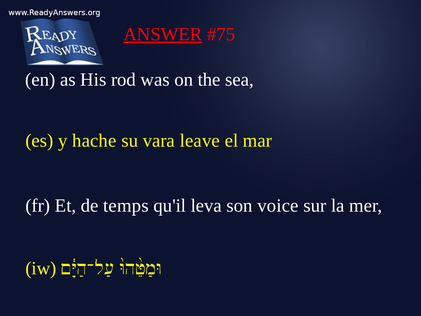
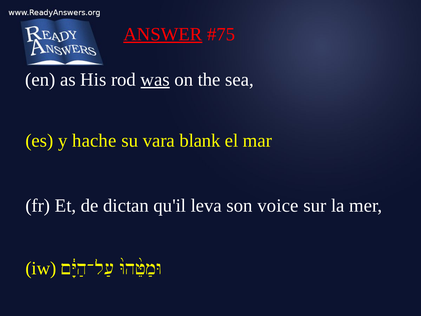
was underline: none -> present
leave: leave -> blank
temps: temps -> dictan
